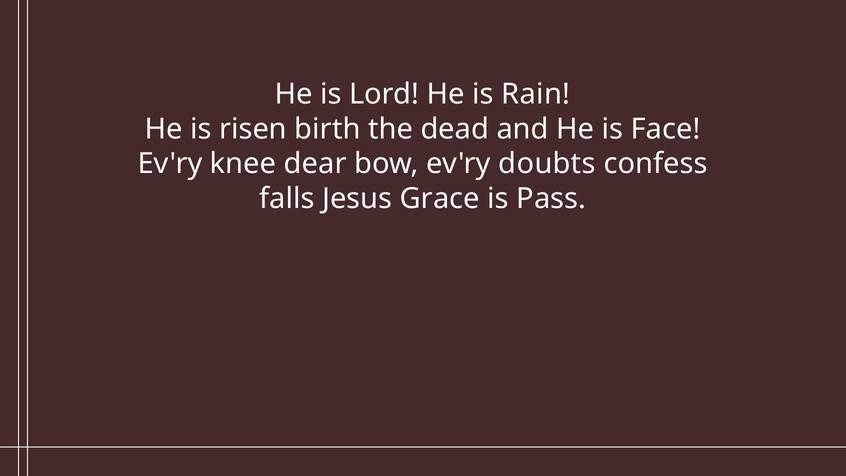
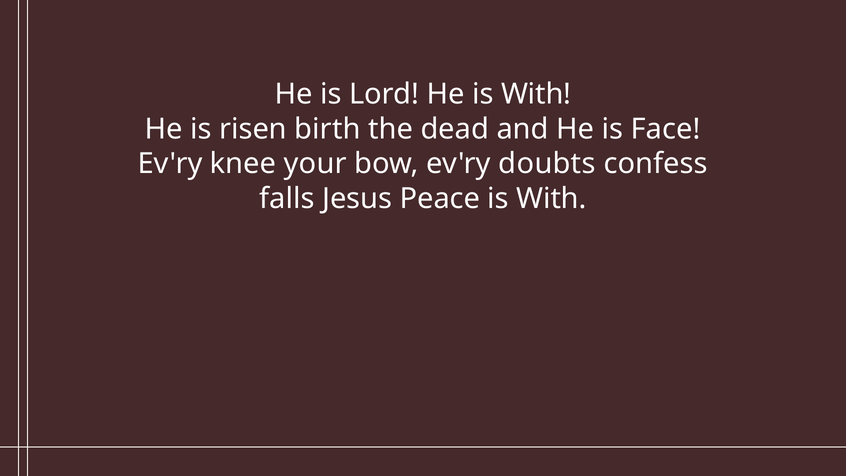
He is Rain: Rain -> With
dear: dear -> your
Grace: Grace -> Peace
Pass at (551, 199): Pass -> With
